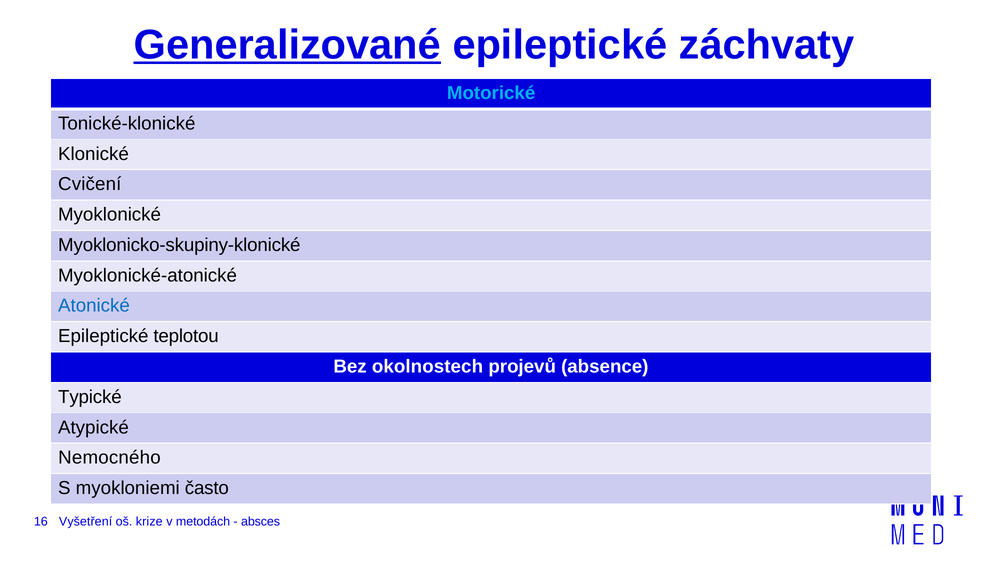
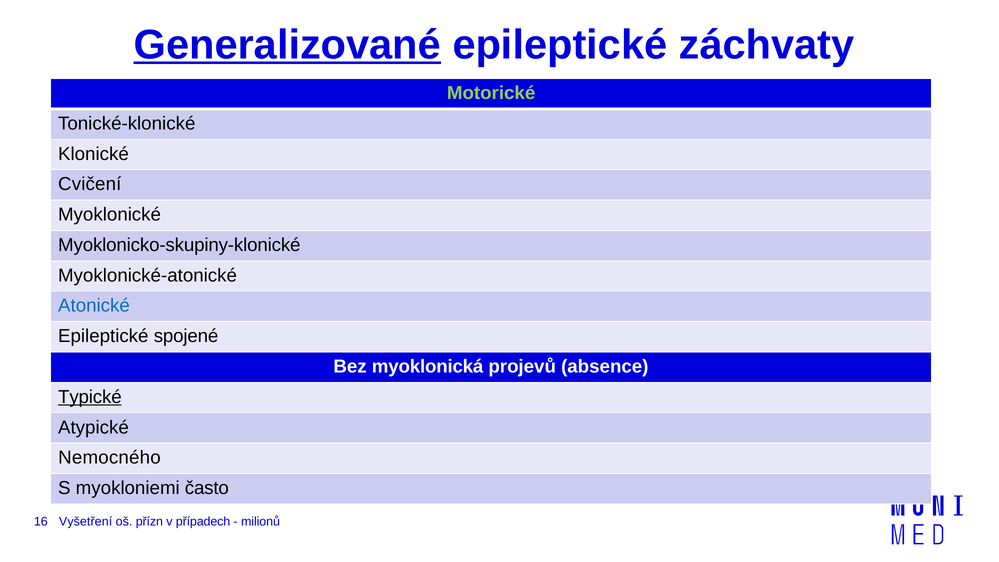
Motorické colour: light blue -> light green
teplotou: teplotou -> spojené
okolnostech: okolnostech -> myoklonická
Typické underline: none -> present
krize: krize -> přízn
metodách: metodách -> případech
absces: absces -> milionů
